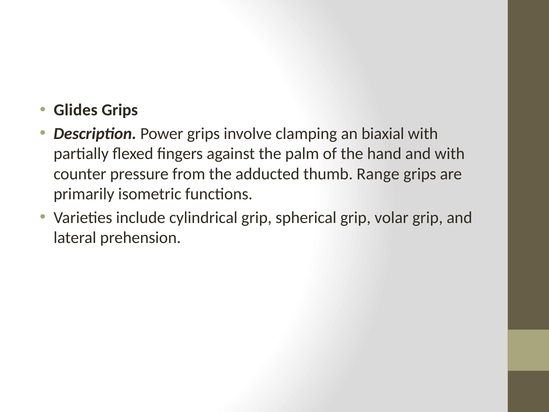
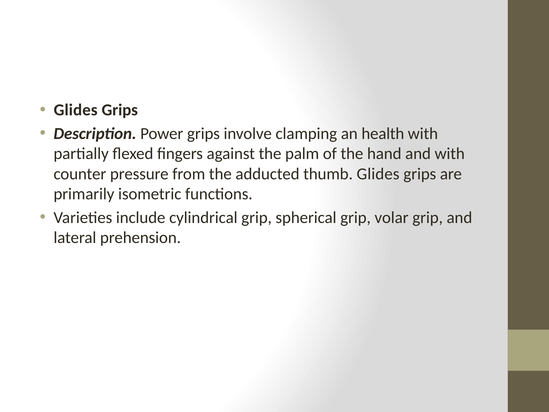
biaxial: biaxial -> health
thumb Range: Range -> Glides
